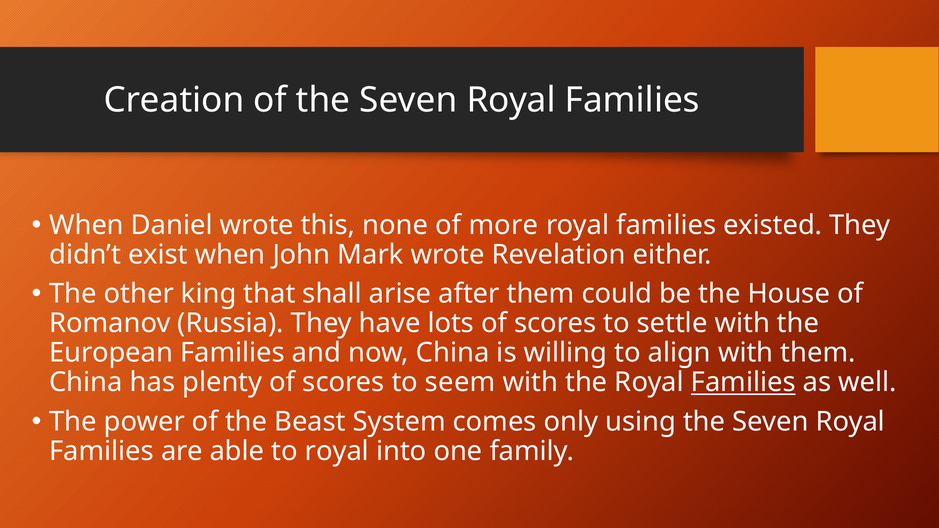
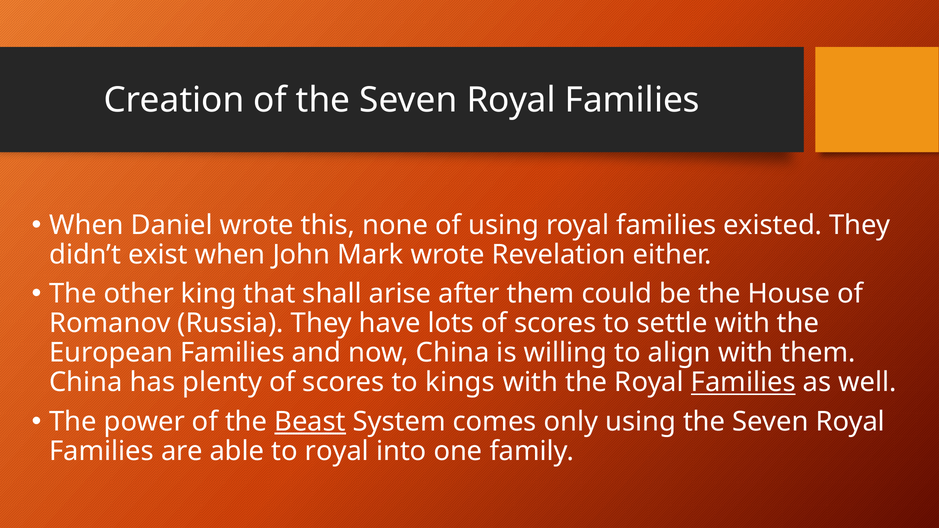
of more: more -> using
seem: seem -> kings
Beast underline: none -> present
